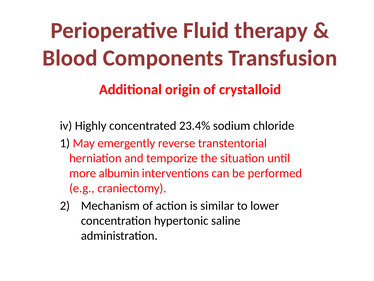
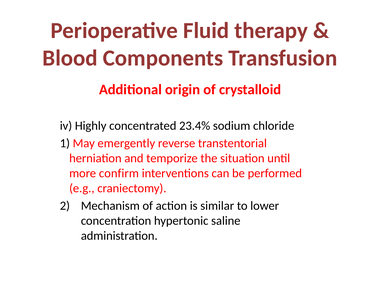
albumin: albumin -> confirm
